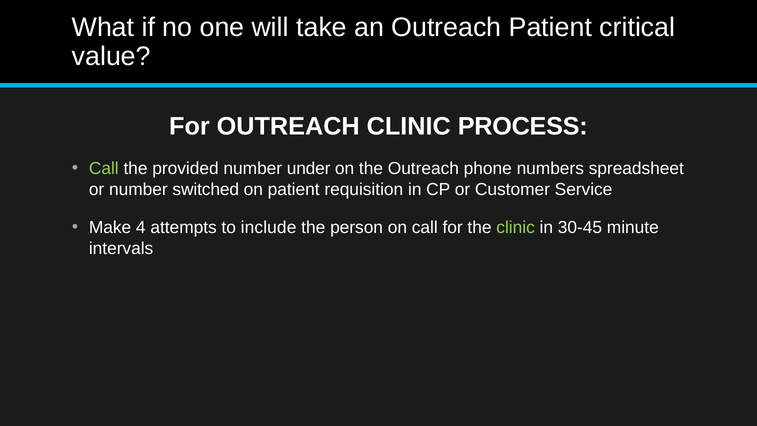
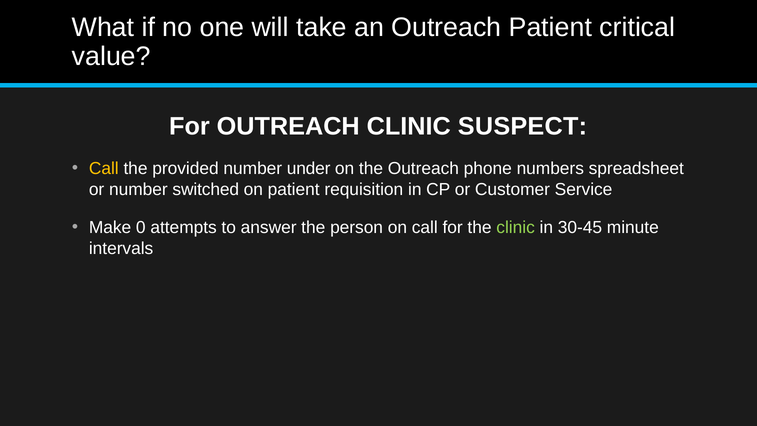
PROCESS: PROCESS -> SUSPECT
Call at (104, 169) colour: light green -> yellow
4: 4 -> 0
include: include -> answer
